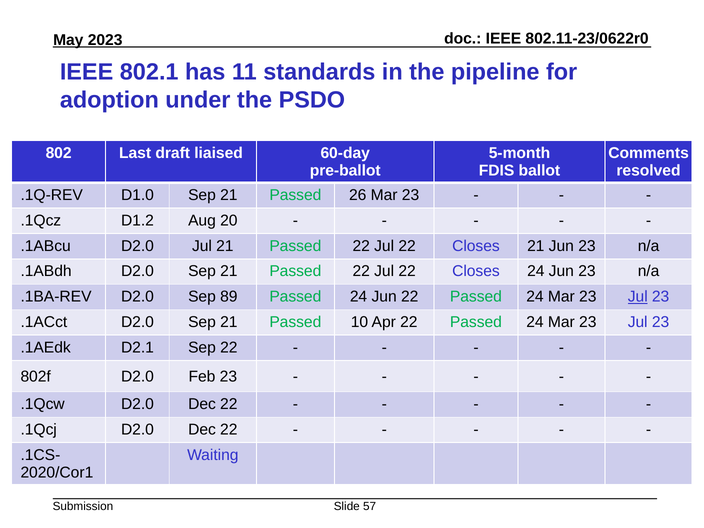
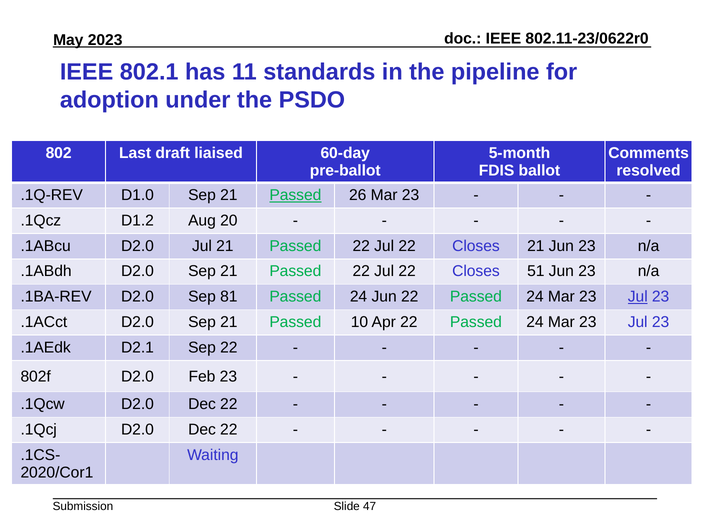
Passed at (295, 195) underline: none -> present
Closes 24: 24 -> 51
89: 89 -> 81
57: 57 -> 47
